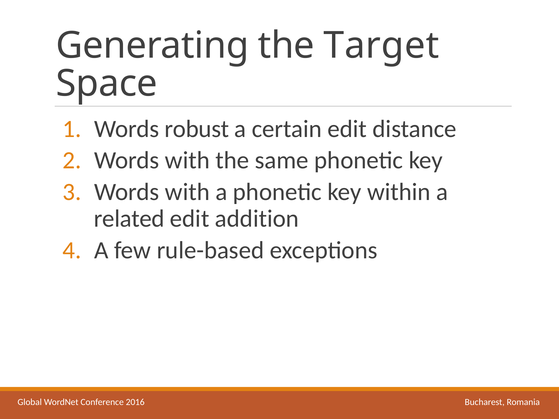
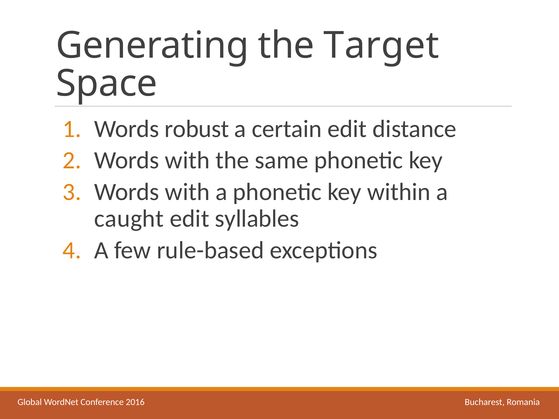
related: related -> caught
addition: addition -> syllables
